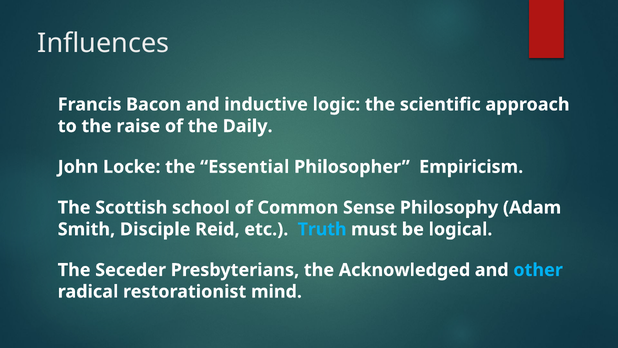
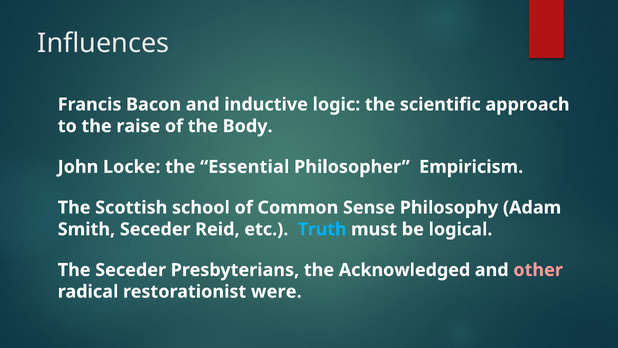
Daily: Daily -> Body
Smith Disciple: Disciple -> Seceder
other colour: light blue -> pink
mind: mind -> were
